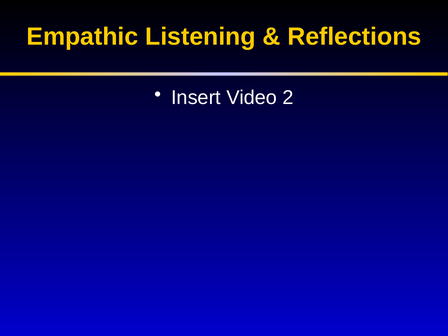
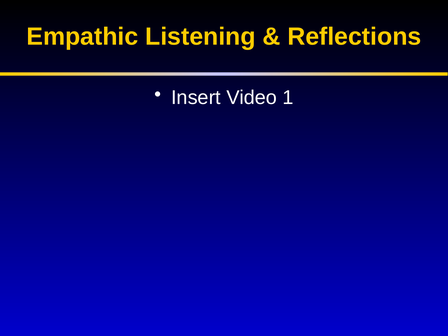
2: 2 -> 1
